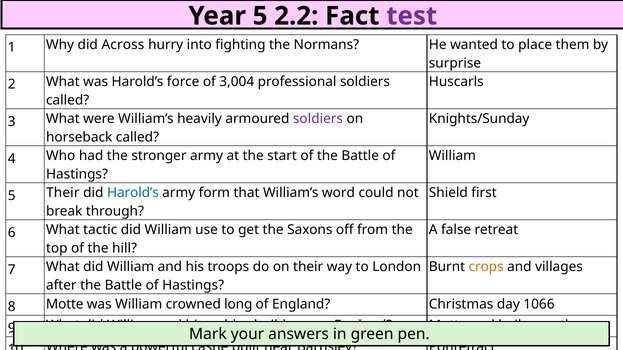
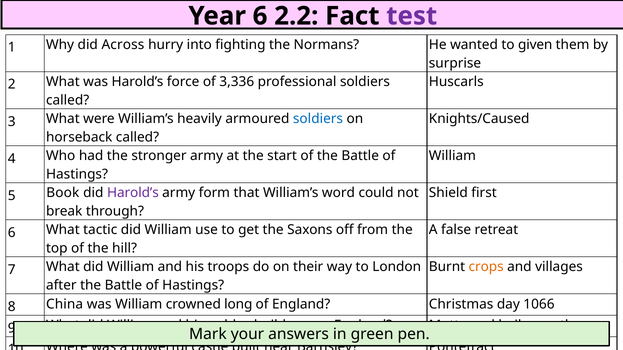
Year 5: 5 -> 6
place: place -> given
3,004: 3,004 -> 3,336
Knights/Sunday: Knights/Sunday -> Knights/Caused
soldiers at (318, 119) colour: purple -> blue
5 Their: Their -> Book
Harold’s at (133, 193) colour: blue -> purple
Motte at (65, 304): Motte -> China
